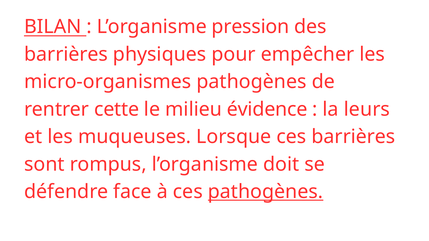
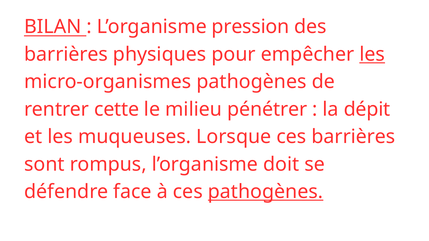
les at (372, 54) underline: none -> present
évidence: évidence -> pénétrer
leurs: leurs -> dépit
